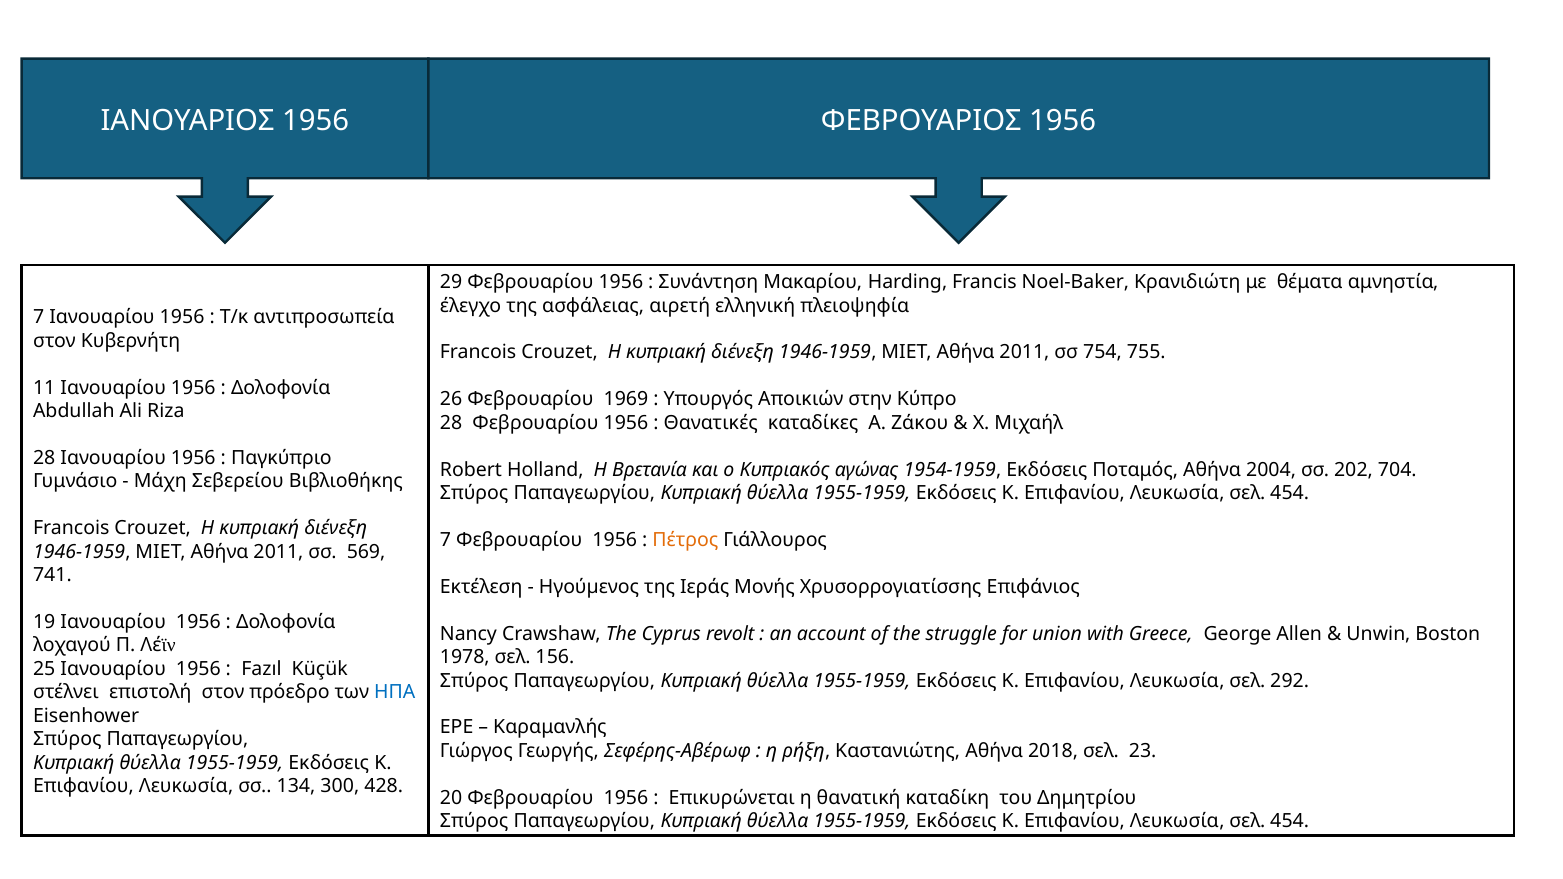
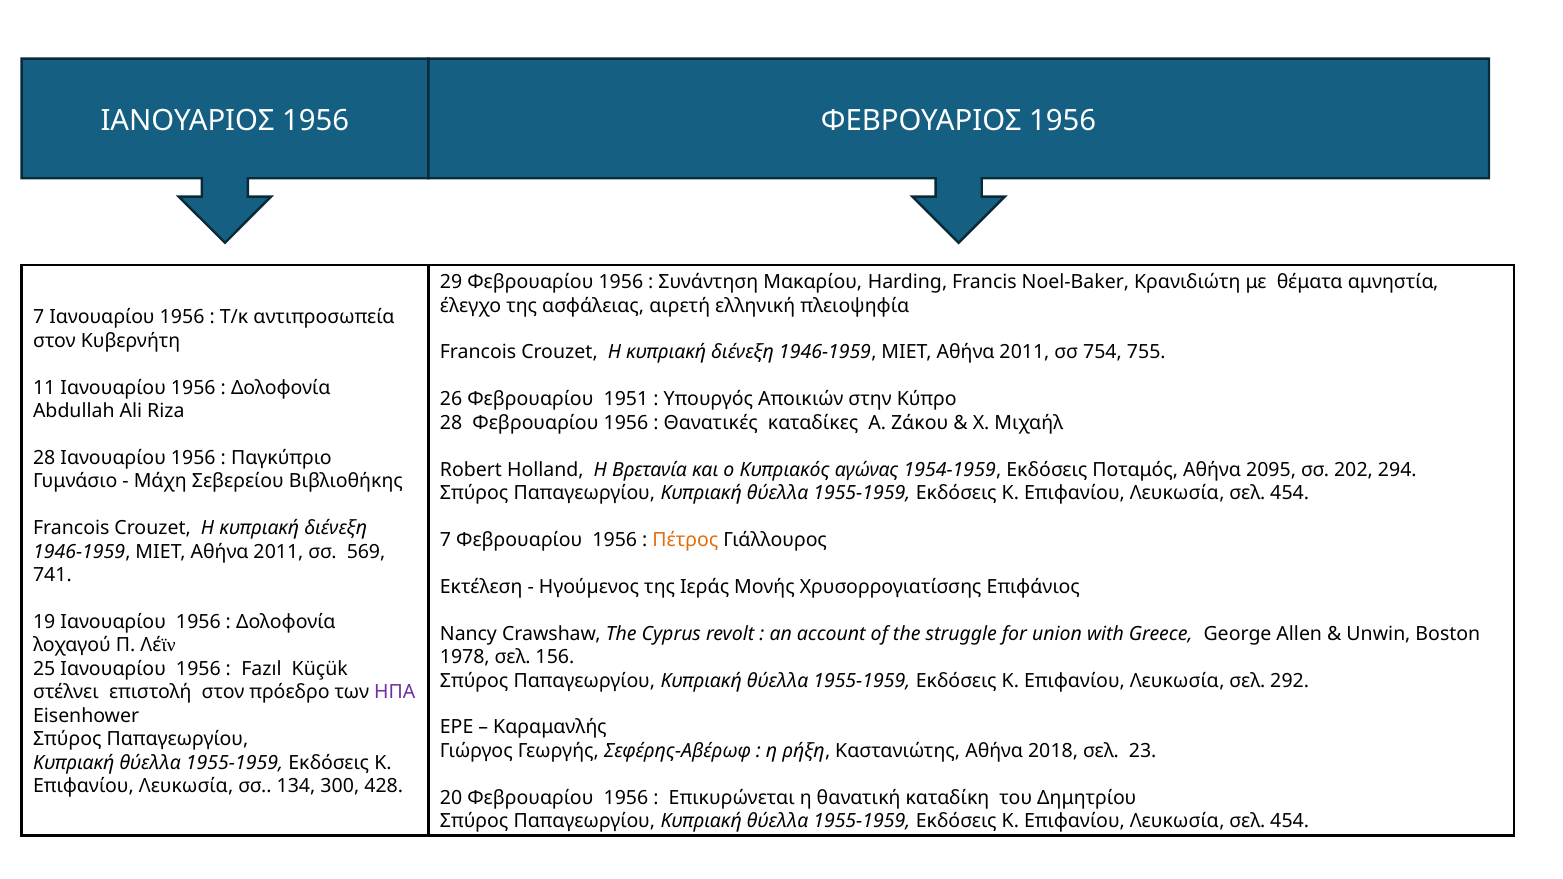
1969: 1969 -> 1951
2004: 2004 -> 2095
704: 704 -> 294
ΗΠΑ colour: blue -> purple
